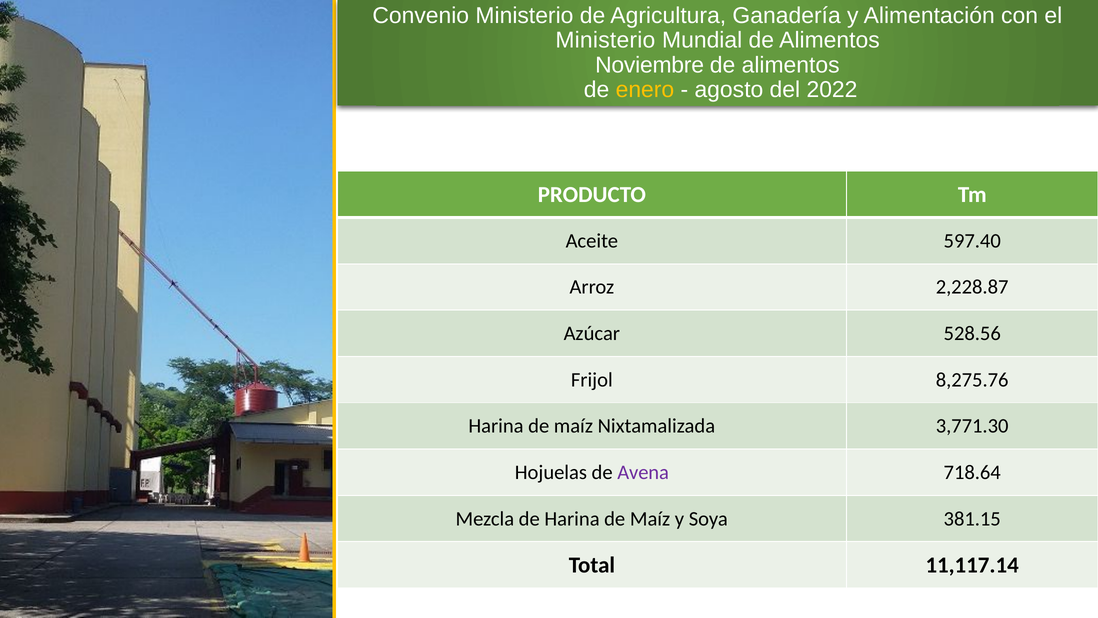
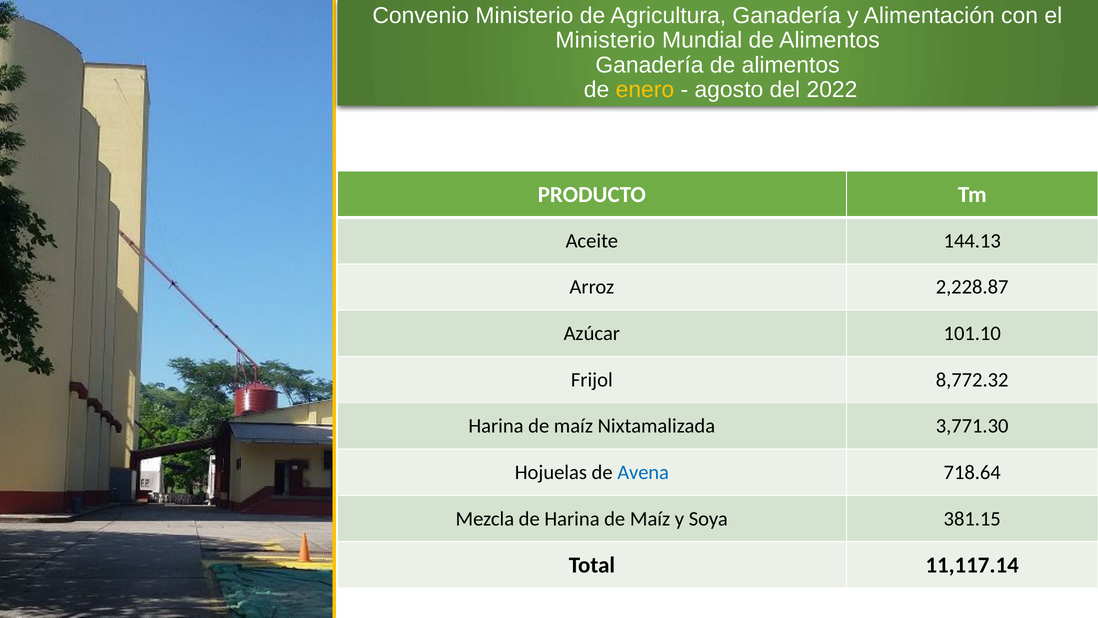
Noviembre at (650, 65): Noviembre -> Ganadería
597.40: 597.40 -> 144.13
528.56: 528.56 -> 101.10
8,275.76: 8,275.76 -> 8,772.32
Avena colour: purple -> blue
